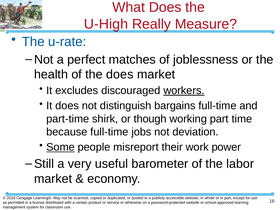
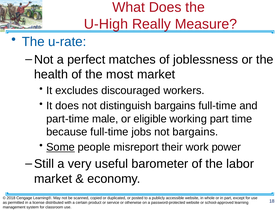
the does: does -> most
workers underline: present -> none
shirk: shirk -> male
though: though -> eligible
not deviation: deviation -> bargains
